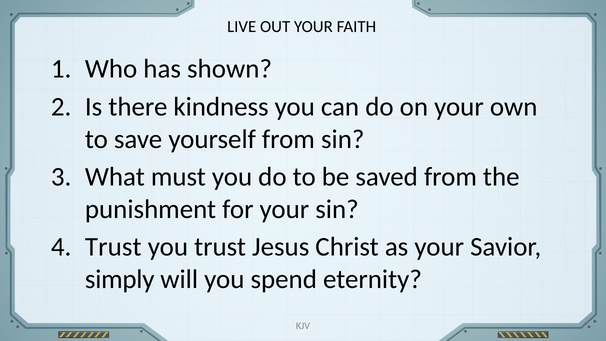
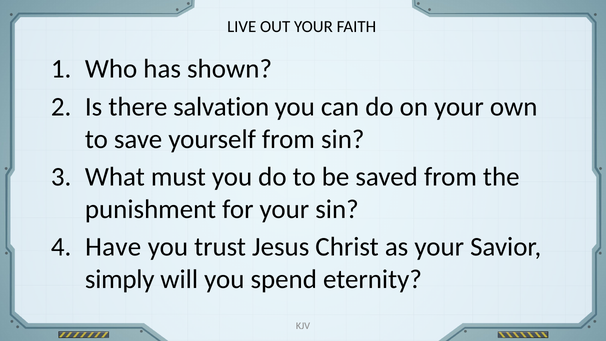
kindness: kindness -> salvation
Trust at (113, 247): Trust -> Have
